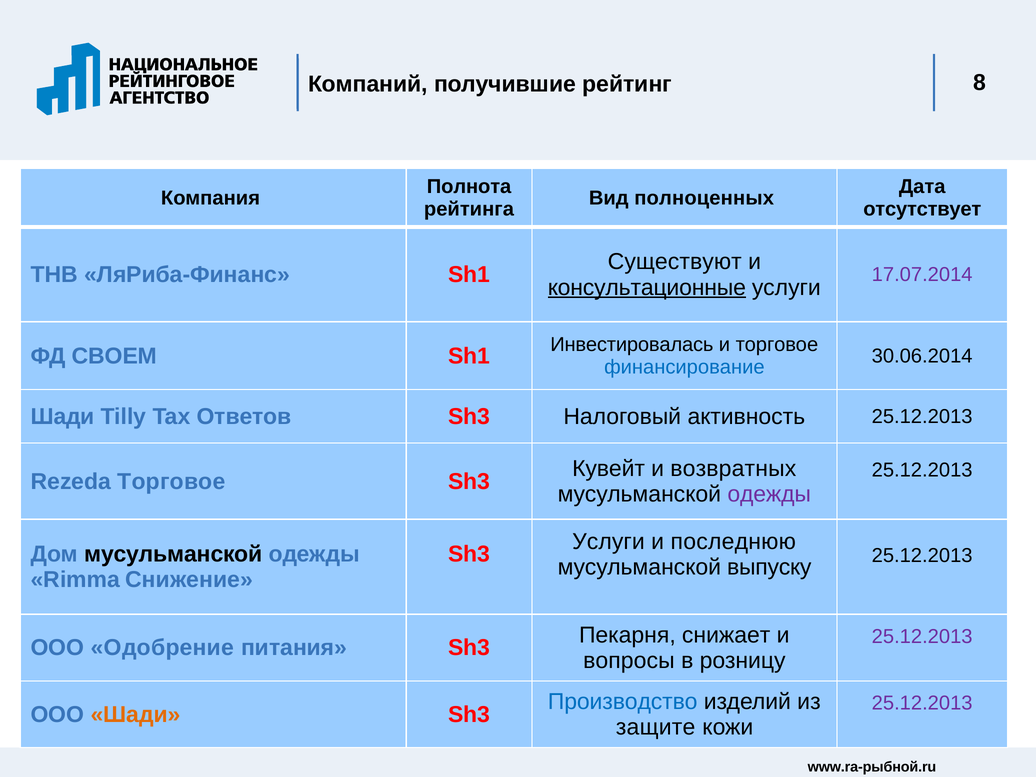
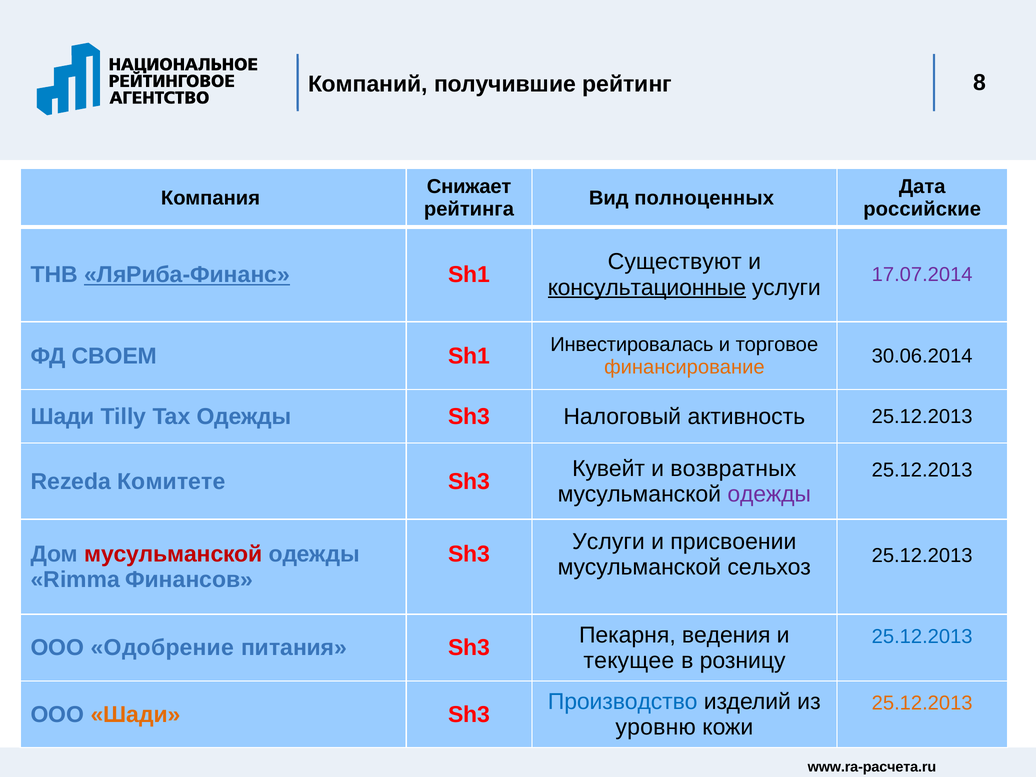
Полнота: Полнота -> Снижает
отсутствует: отсутствует -> российские
ЛяРиба-Финанс underline: none -> present
финансирование colour: blue -> orange
Tax Ответов: Ответов -> Одежды
Rezeda Торговое: Торговое -> Комитете
последнюю: последнюю -> присвоении
мусульманской at (173, 554) colour: black -> red
выпуску: выпуску -> сельхоз
Снижение: Снижение -> Финансов
снижает: снижает -> ведения
25.12.2013 at (922, 637) colour: purple -> blue
вопросы: вопросы -> текущее
25.12.2013 at (922, 703) colour: purple -> orange
защите: защите -> уровню
www.ra-рыбной.ru: www.ra-рыбной.ru -> www.ra-расчета.ru
